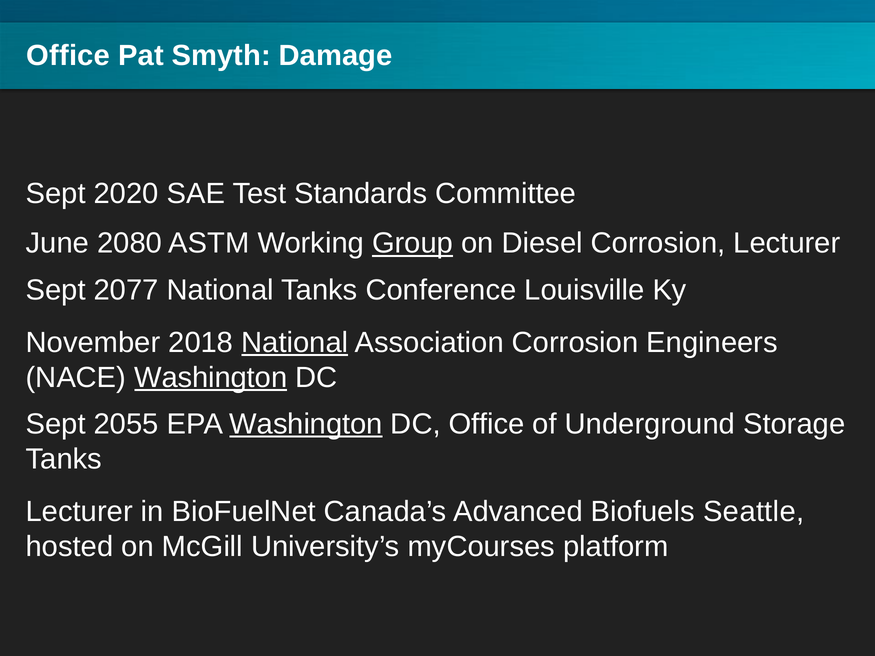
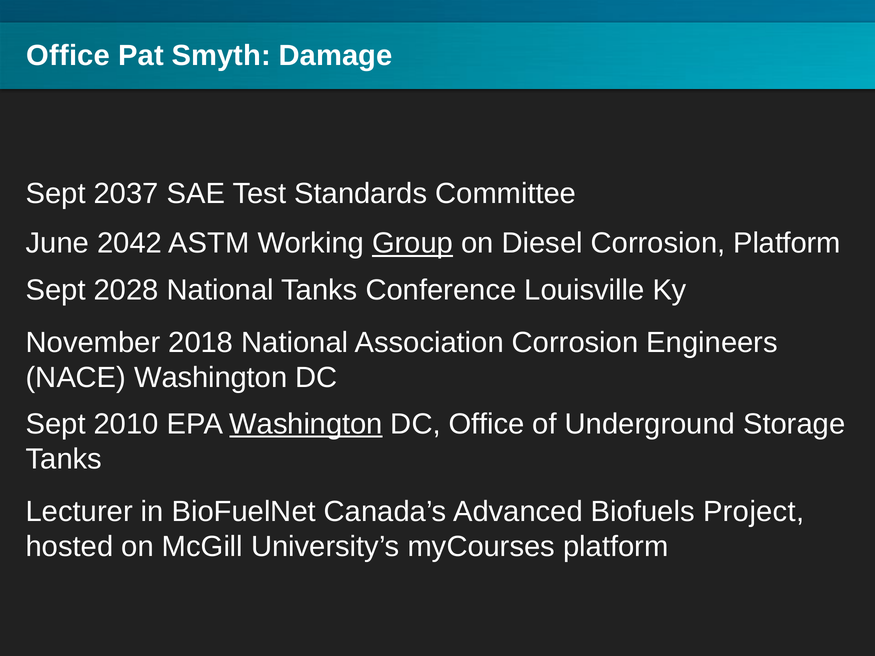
2020: 2020 -> 2037
2080: 2080 -> 2042
Corrosion Lecturer: Lecturer -> Platform
2077: 2077 -> 2028
National at (295, 343) underline: present -> none
Washington at (211, 378) underline: present -> none
2055: 2055 -> 2010
Seattle: Seattle -> Project
